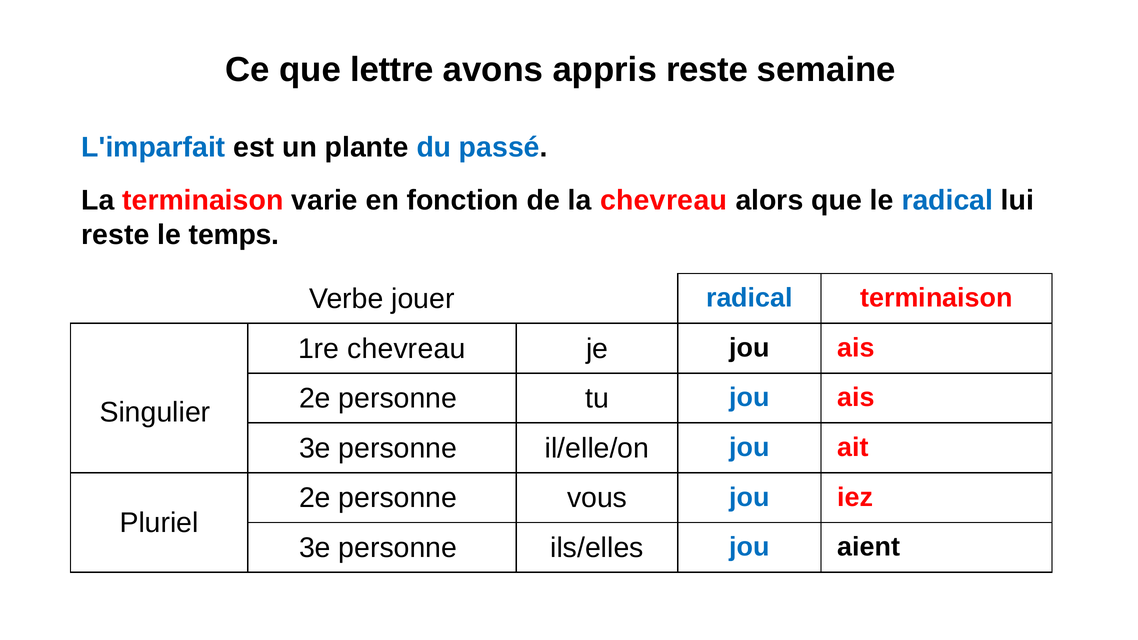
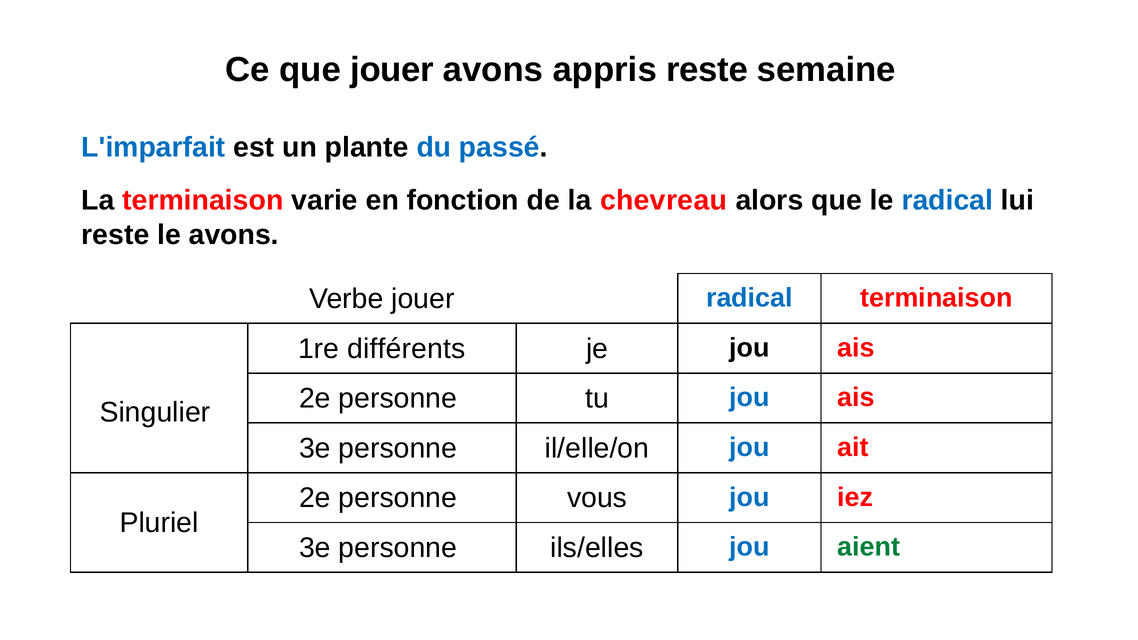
que lettre: lettre -> jouer
le temps: temps -> avons
1re chevreau: chevreau -> différents
aient colour: black -> green
